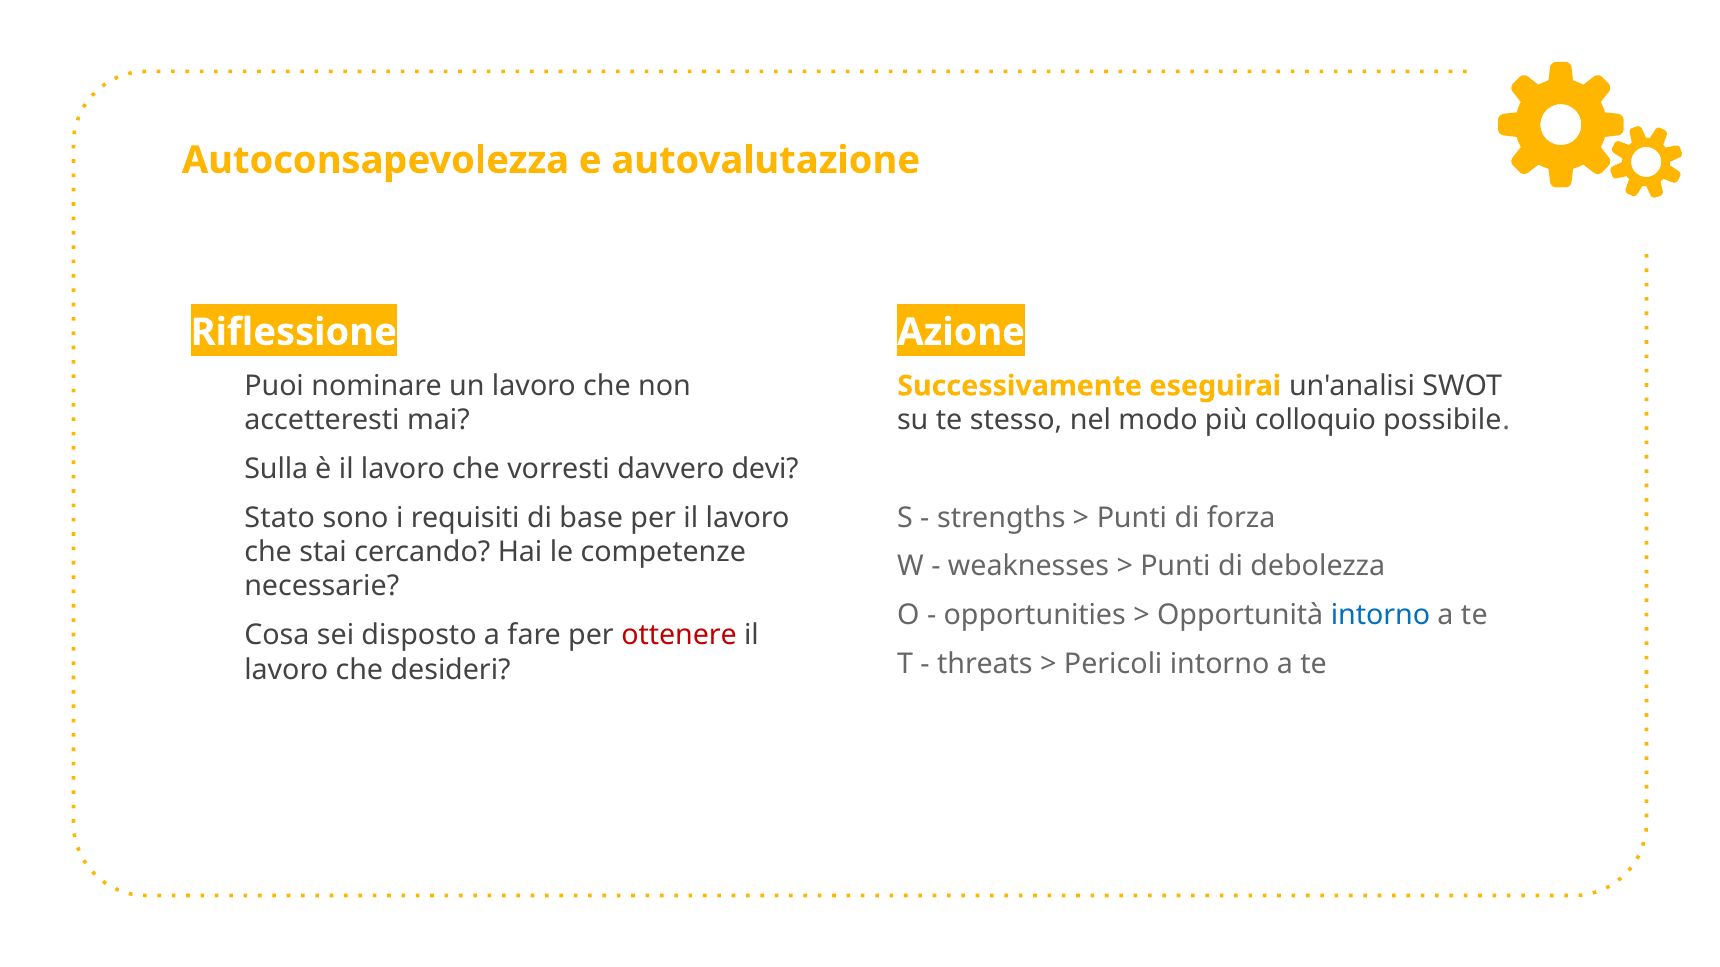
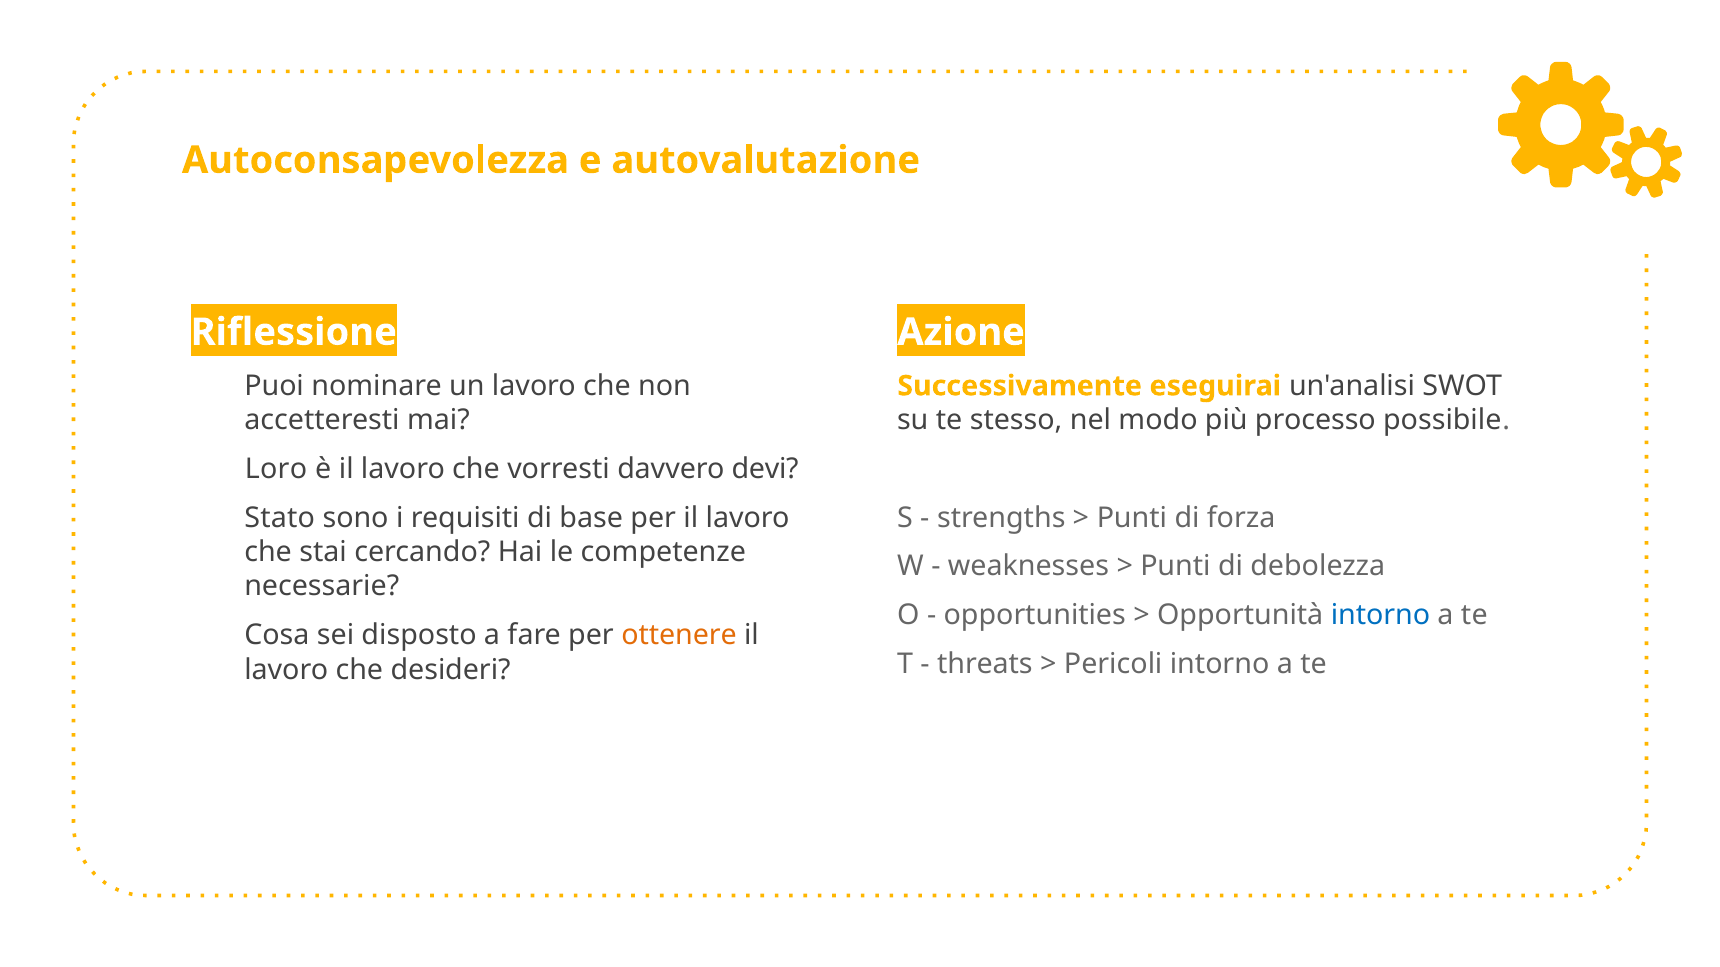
colloquio: colloquio -> processo
Sulla: Sulla -> Loro
ottenere colour: red -> orange
